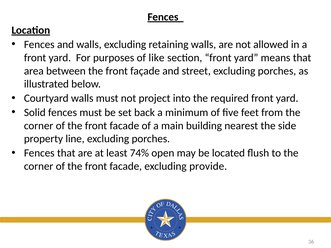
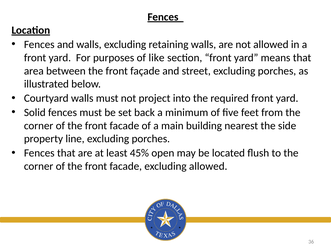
74%: 74% -> 45%
excluding provide: provide -> allowed
